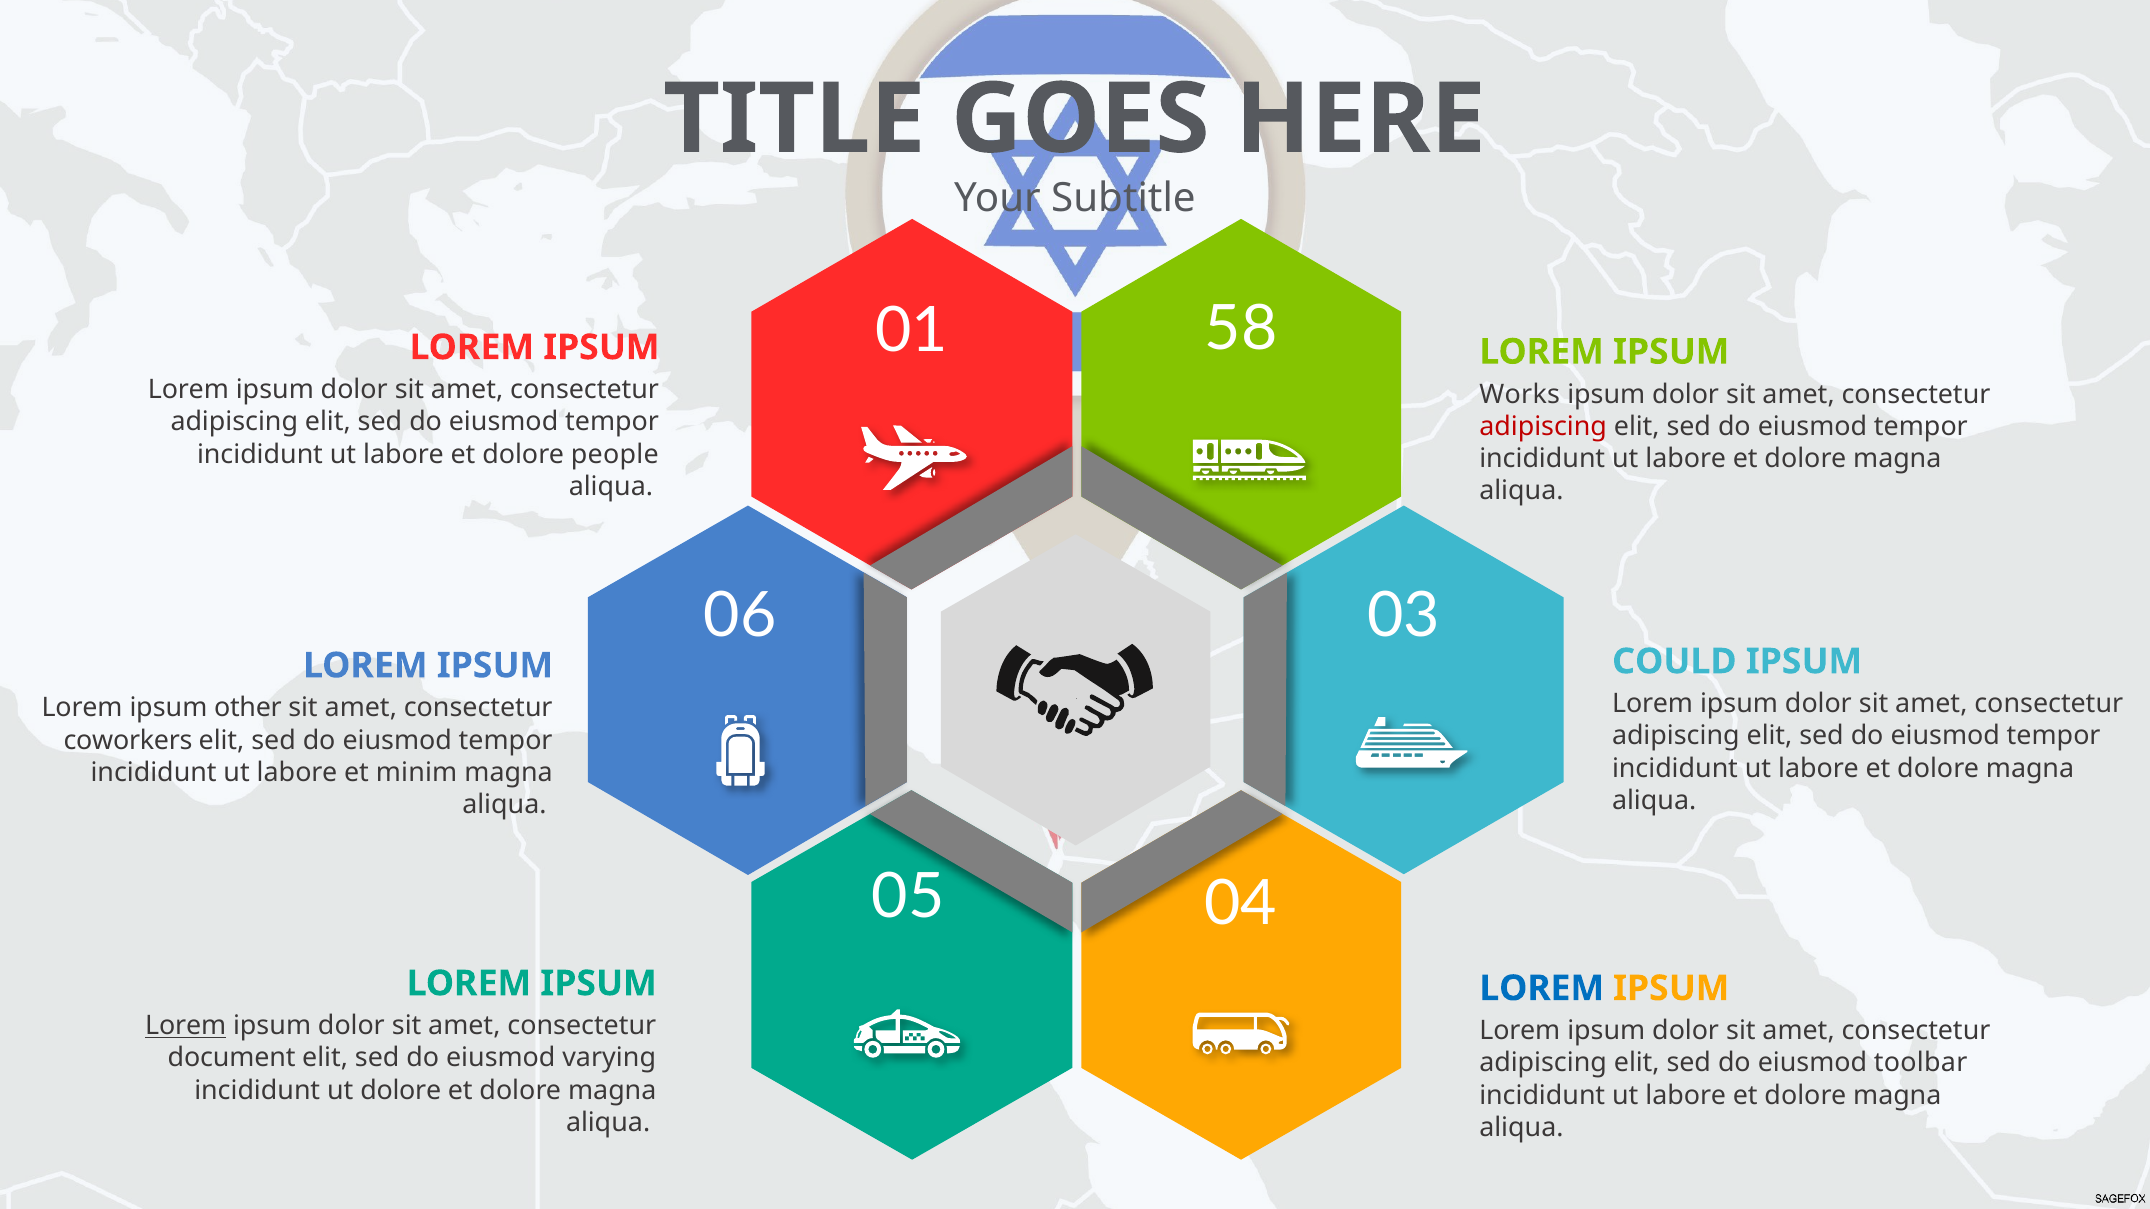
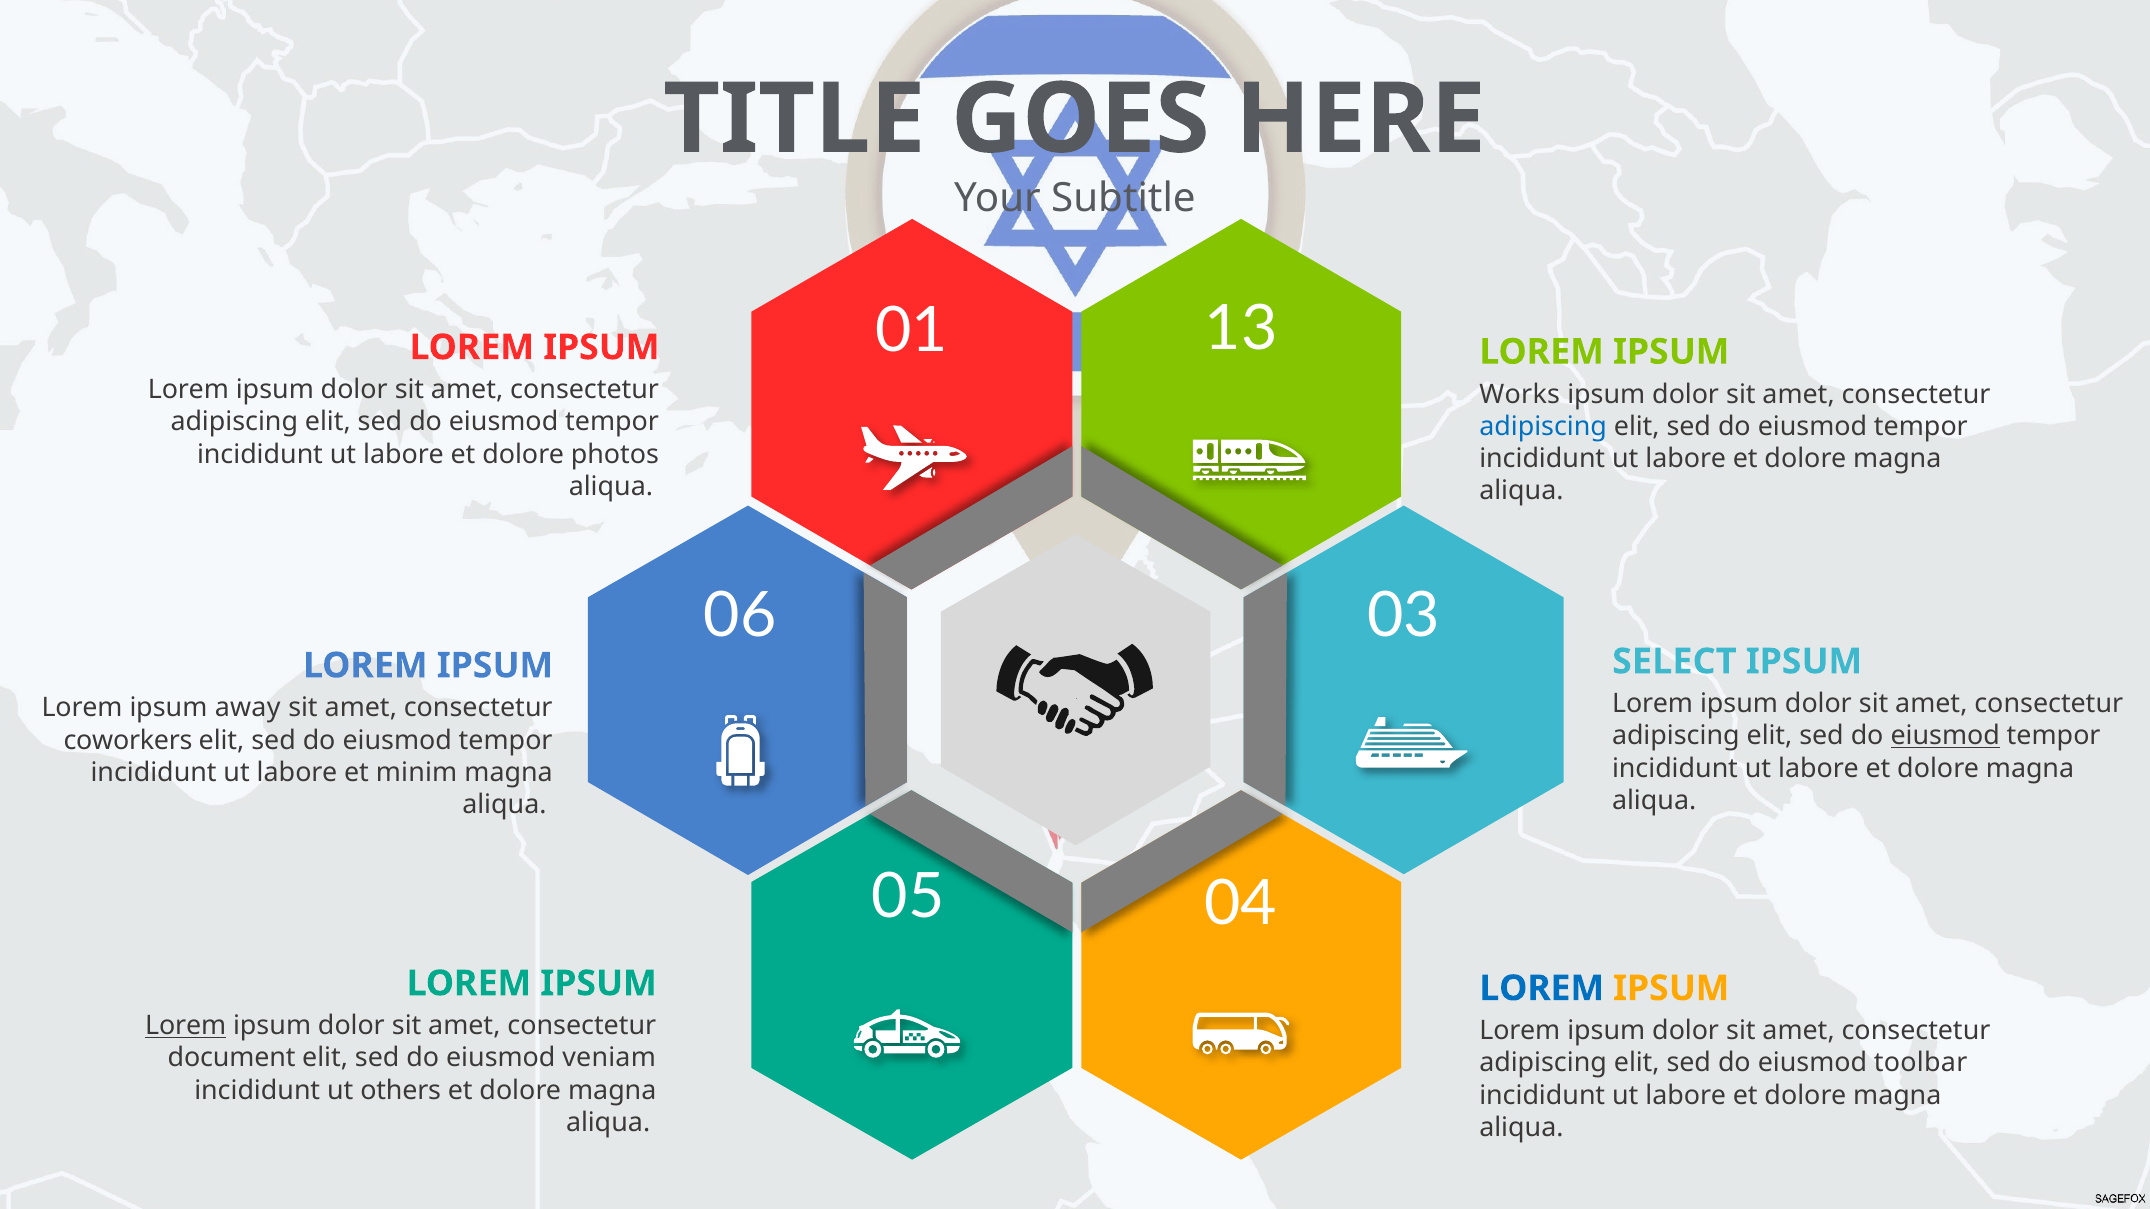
58: 58 -> 13
adipiscing at (1543, 427) colour: red -> blue
people: people -> photos
COULD: COULD -> SELECT
other: other -> away
eiusmod at (1945, 736) underline: none -> present
varying: varying -> veniam
ut dolore: dolore -> others
